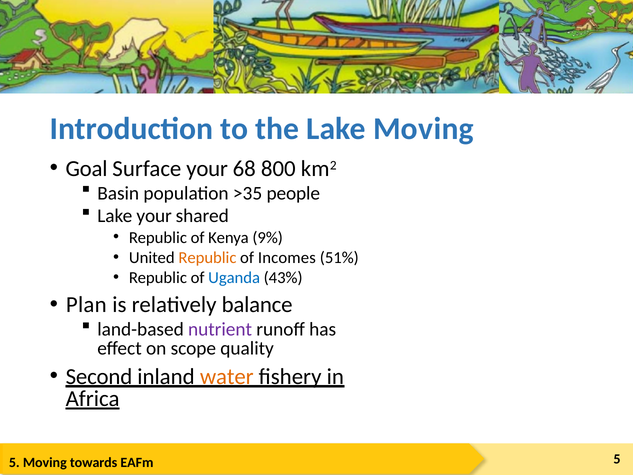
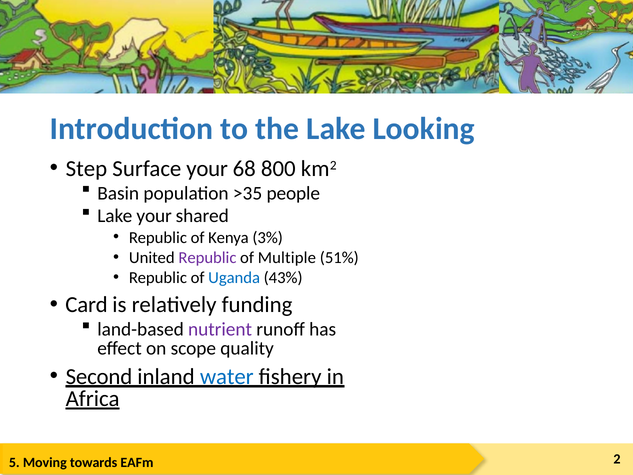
Lake Moving: Moving -> Looking
Goal: Goal -> Step
9%: 9% -> 3%
Republic at (207, 258) colour: orange -> purple
Incomes: Incomes -> Multiple
Plan: Plan -> Card
balance: balance -> funding
water colour: orange -> blue
5 at (617, 459): 5 -> 2
